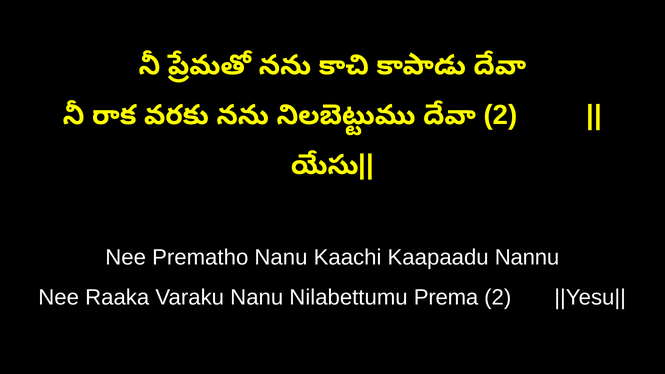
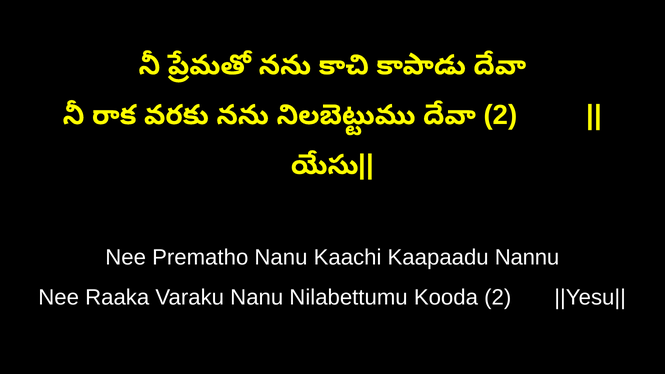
Prema: Prema -> Kooda
